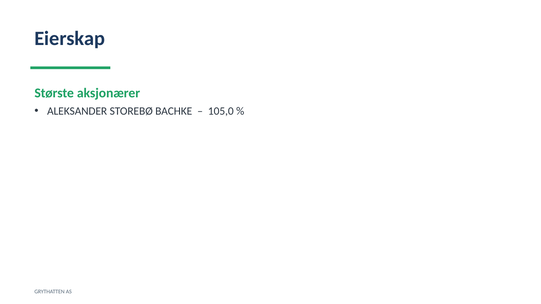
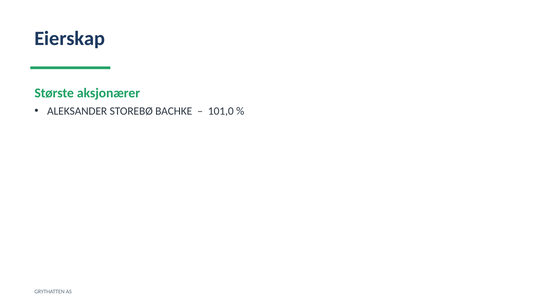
105,0: 105,0 -> 101,0
